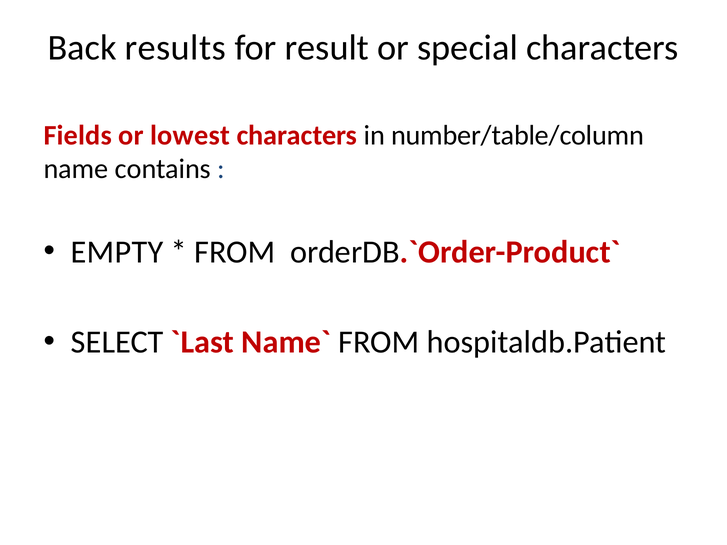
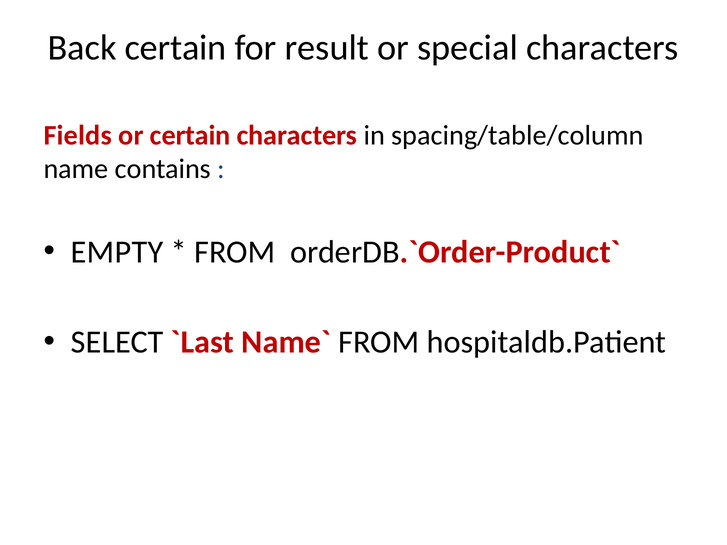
Back results: results -> certain
or lowest: lowest -> certain
number/table/column: number/table/column -> spacing/table/column
